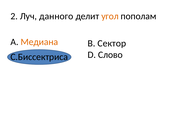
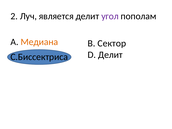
данного: данного -> является
угол colour: orange -> purple
D Слово: Слово -> Делит
